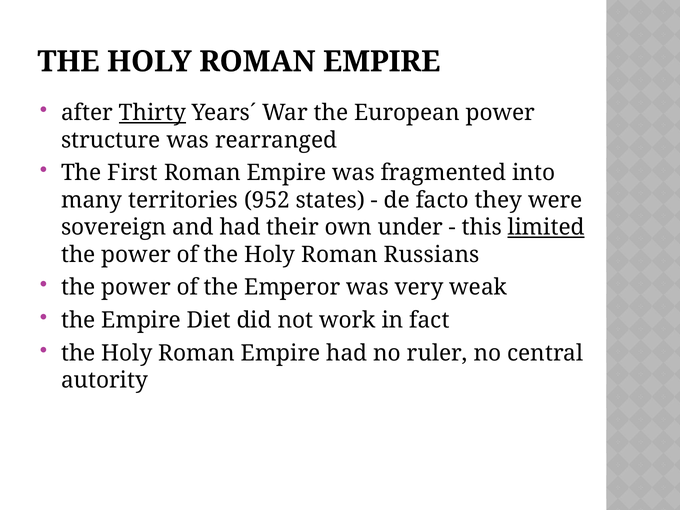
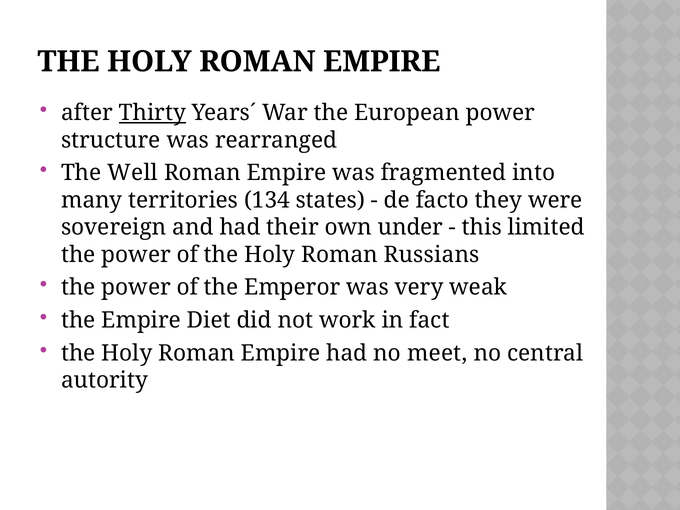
First: First -> Well
952: 952 -> 134
limited underline: present -> none
ruler: ruler -> meet
